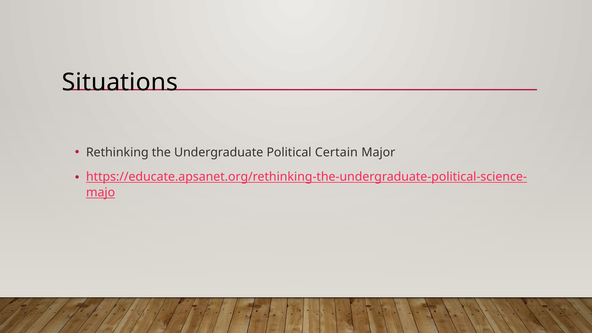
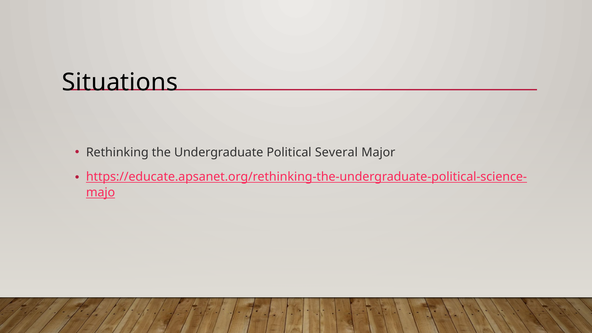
Certain: Certain -> Several
